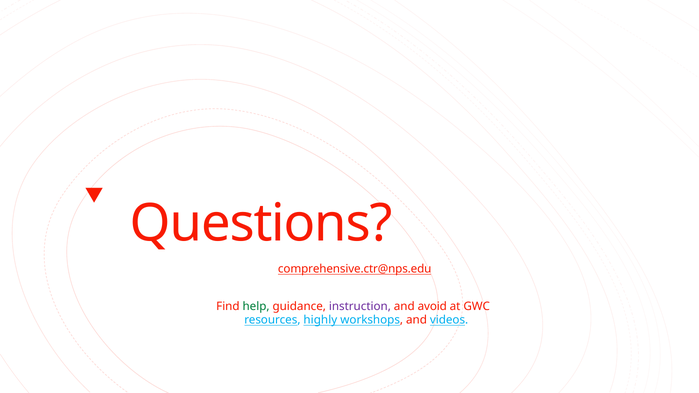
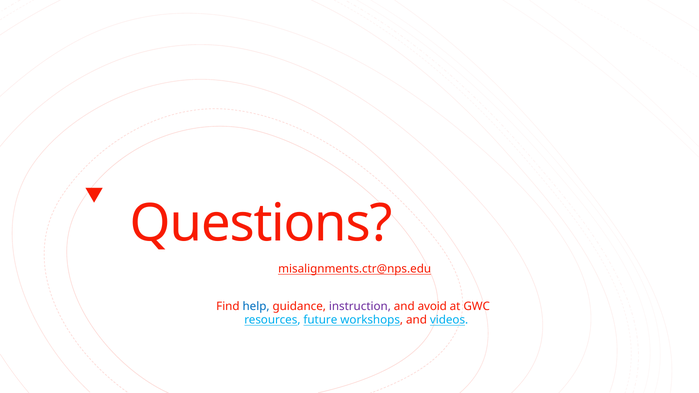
comprehensive.ctr@nps.edu: comprehensive.ctr@nps.edu -> misalignments.ctr@nps.edu
help colour: green -> blue
highly: highly -> future
